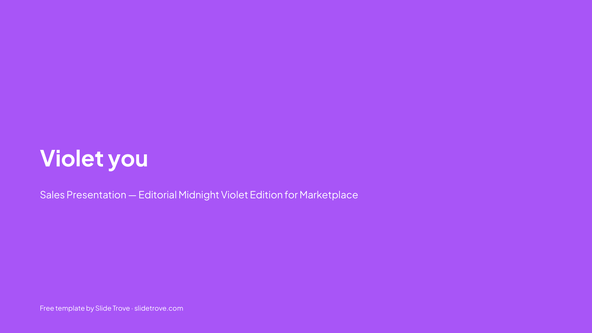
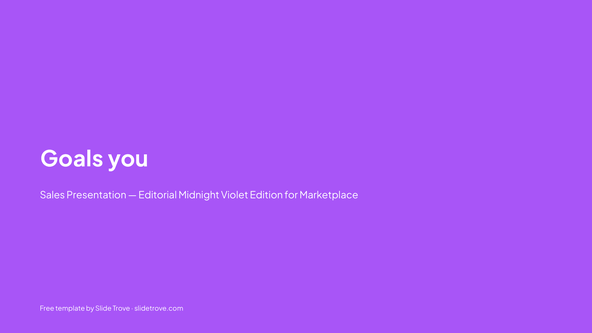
Violet at (72, 159): Violet -> Goals
